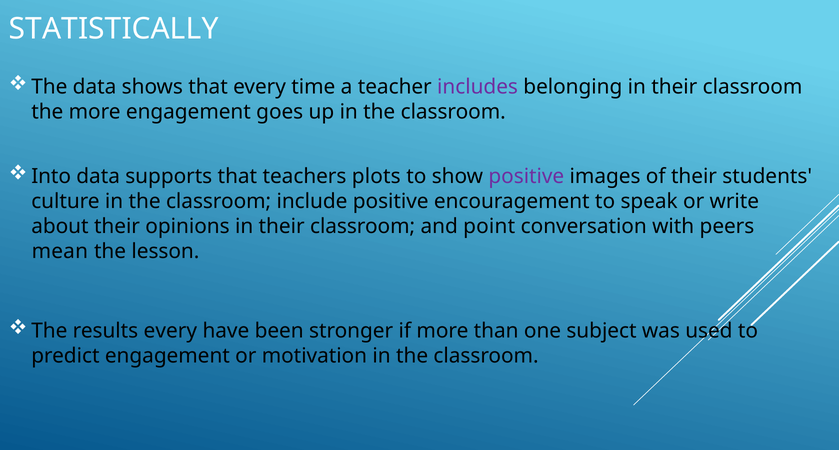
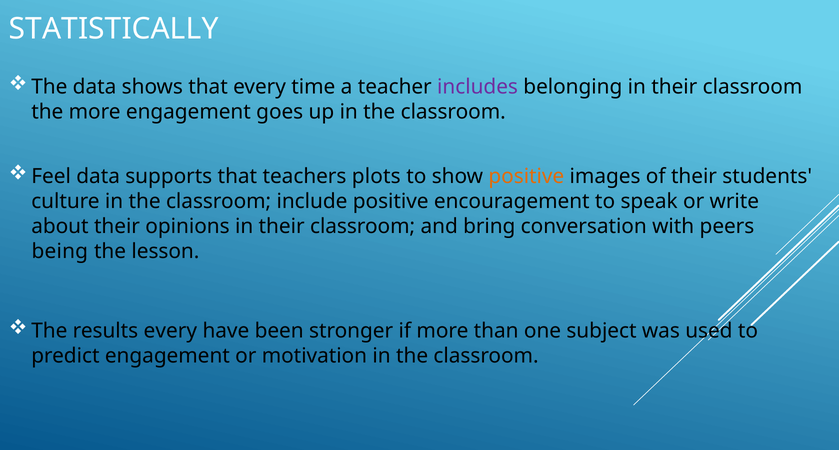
Into: Into -> Feel
positive at (526, 176) colour: purple -> orange
point: point -> bring
mean: mean -> being
